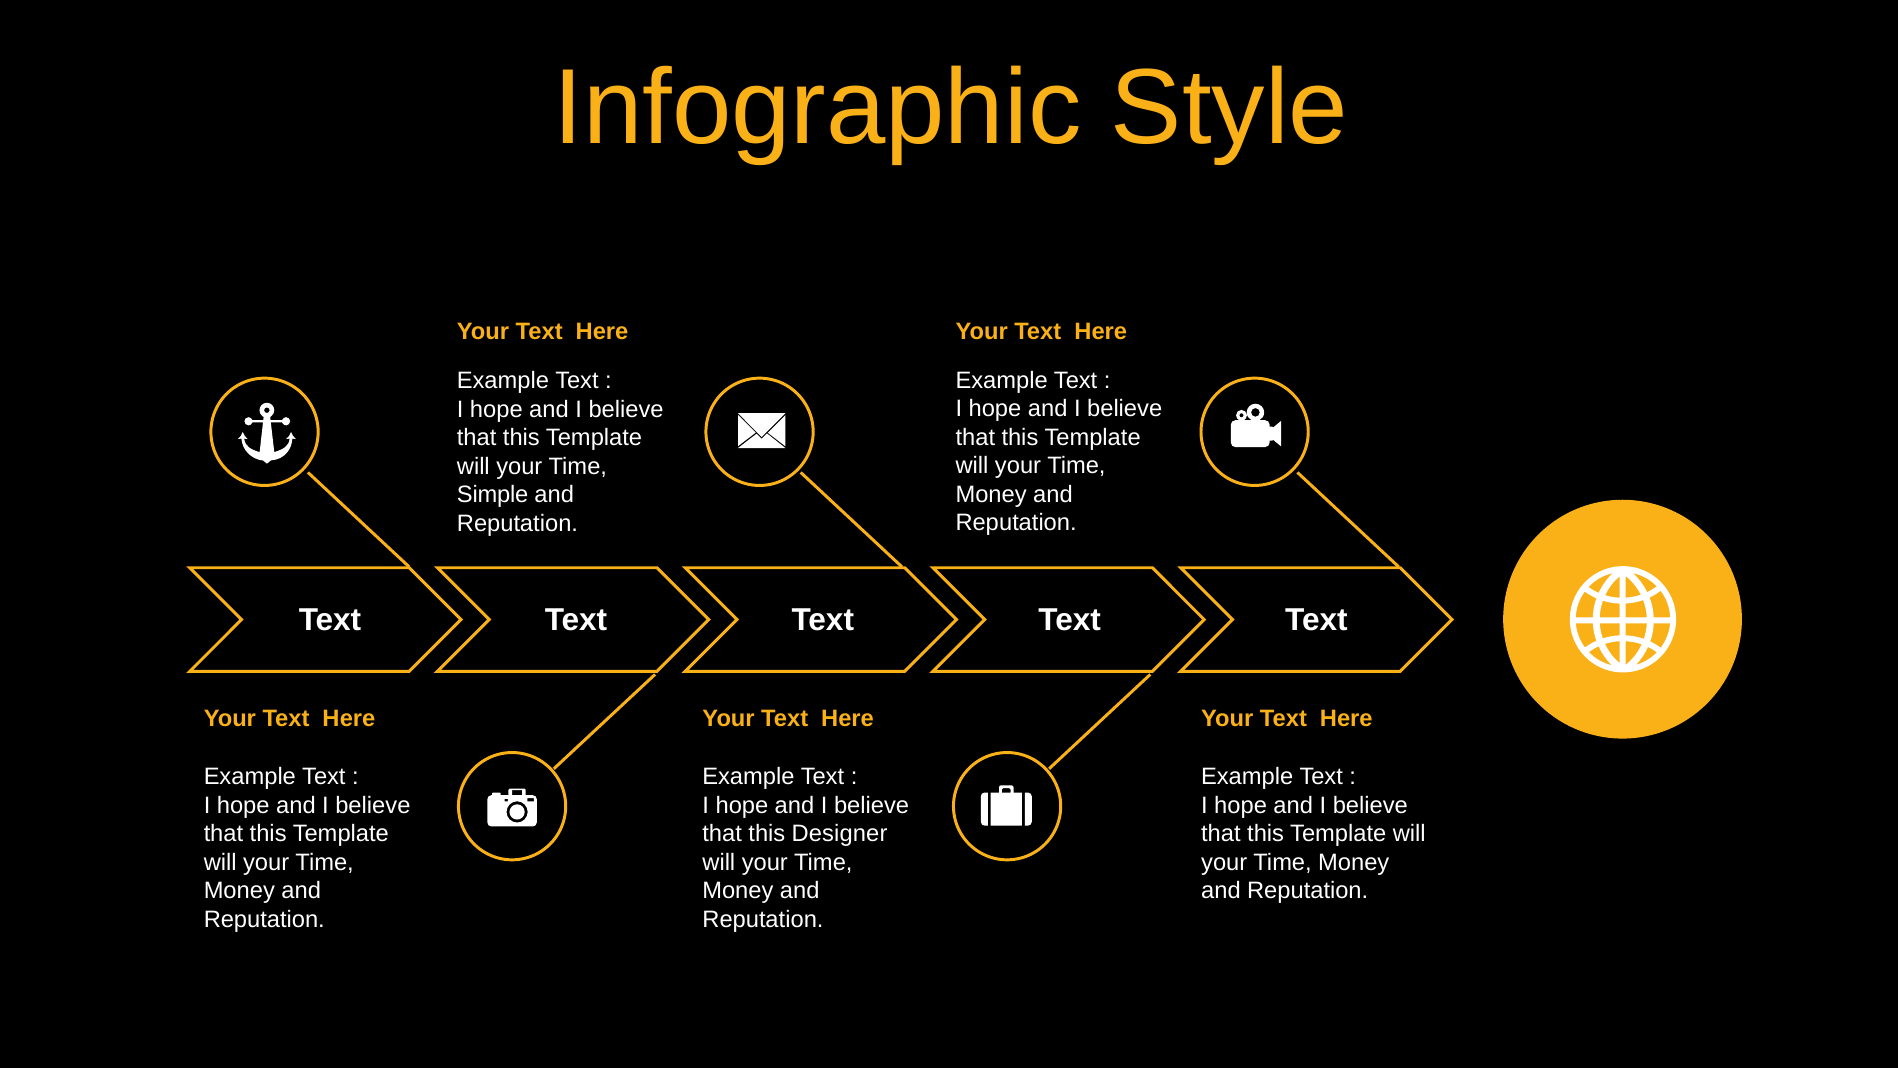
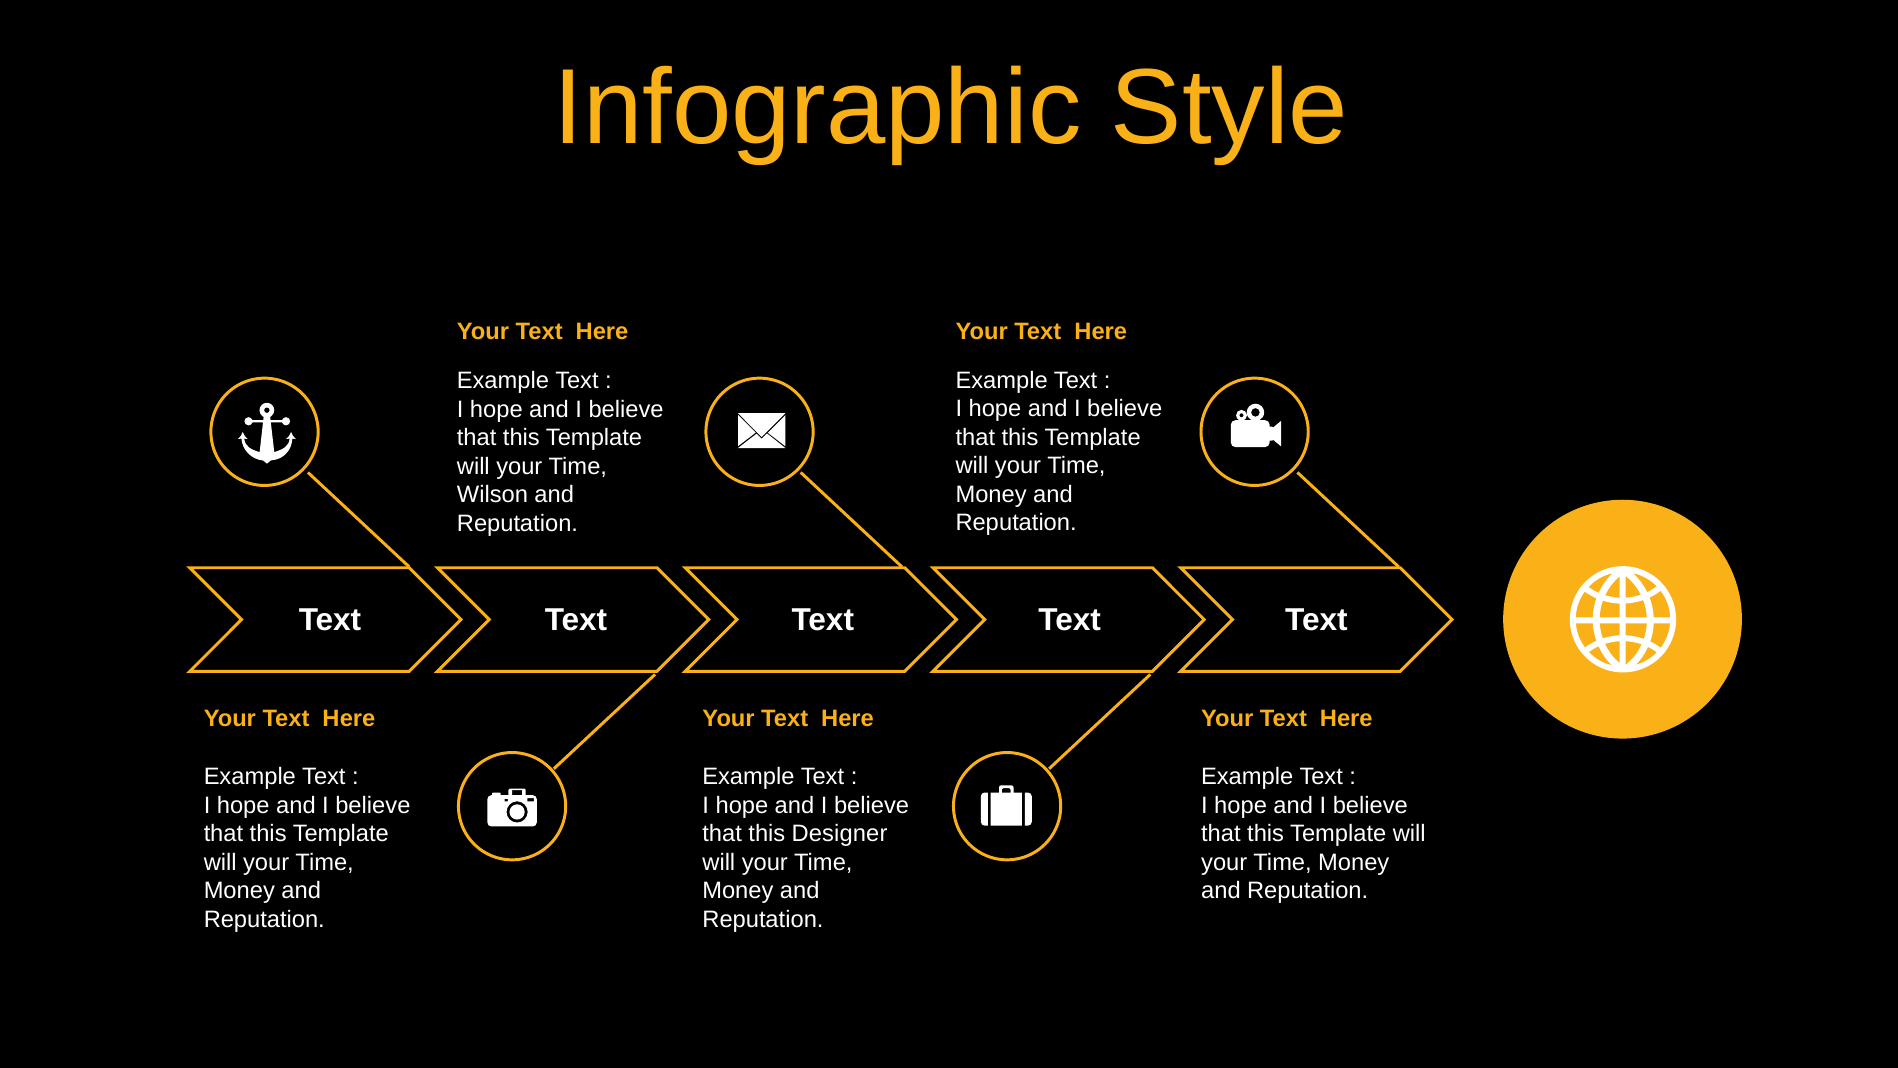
Simple: Simple -> Wilson
